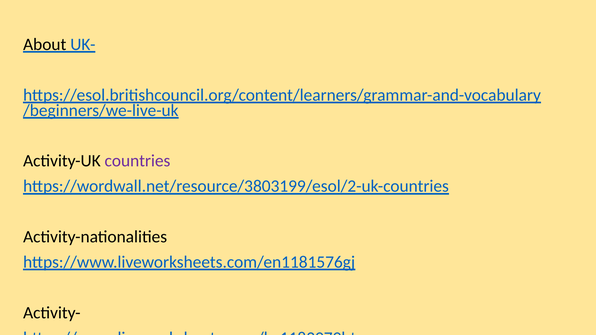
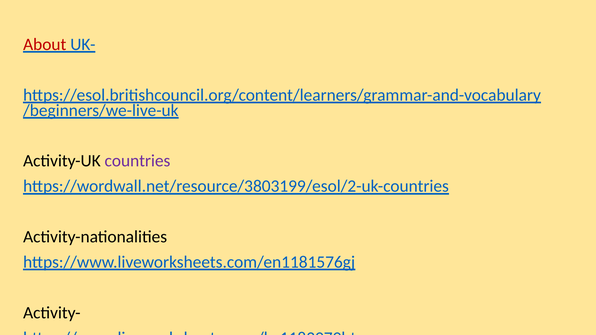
About colour: black -> red
